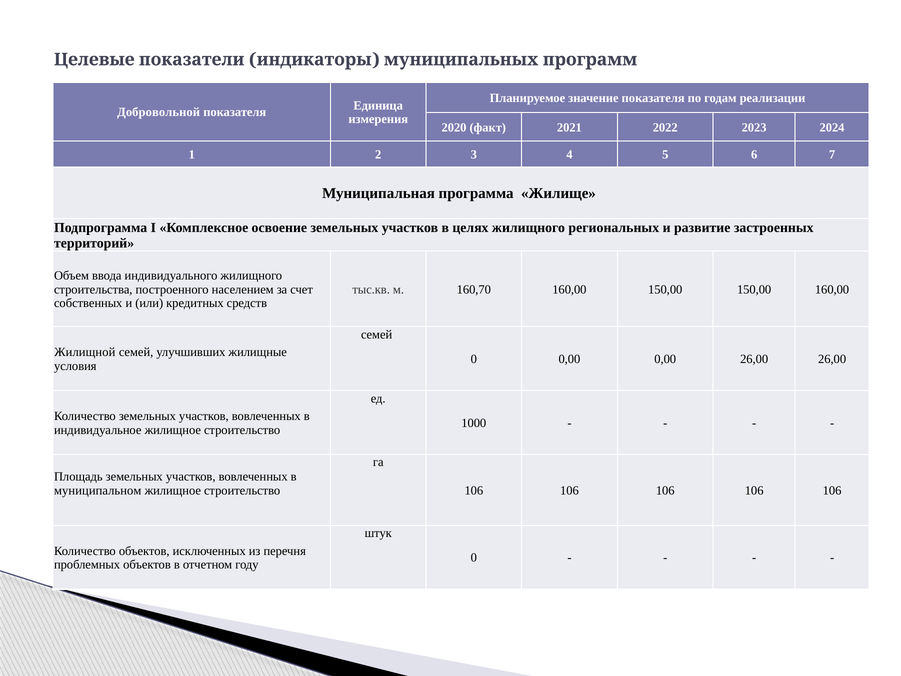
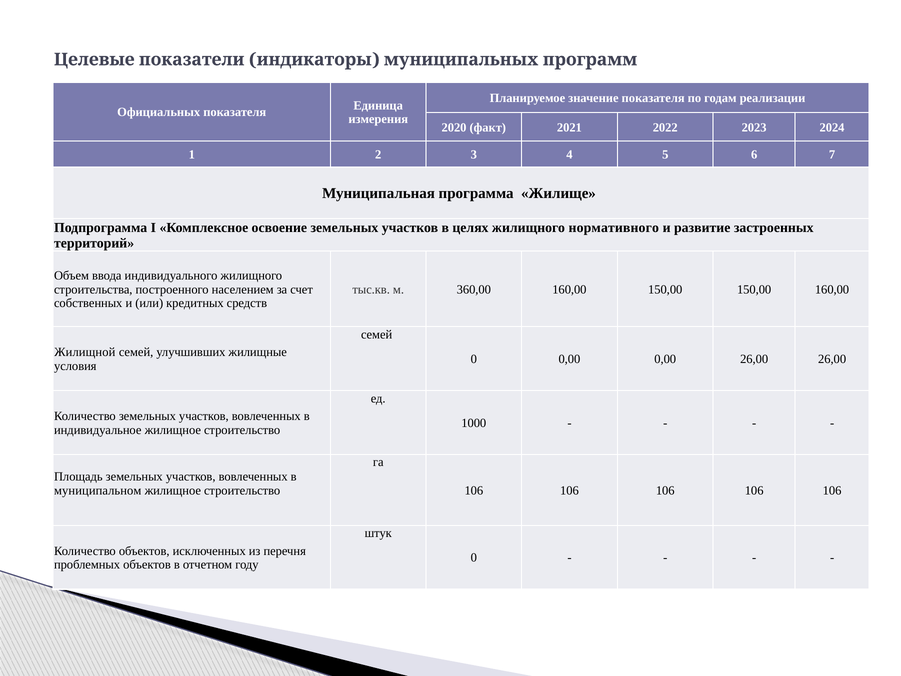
Добровольной: Добровольной -> Официальных
региональных: региональных -> нормативного
160,70: 160,70 -> 360,00
